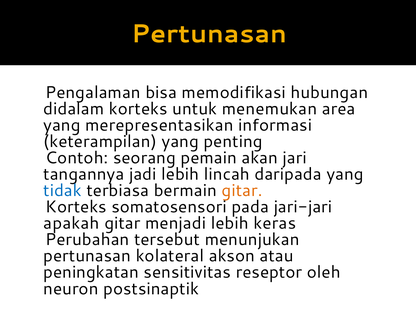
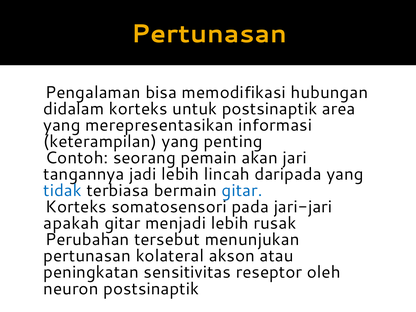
untuk menemukan: menemukan -> postsinaptik
gitar at (242, 191) colour: orange -> blue
keras: keras -> rusak
